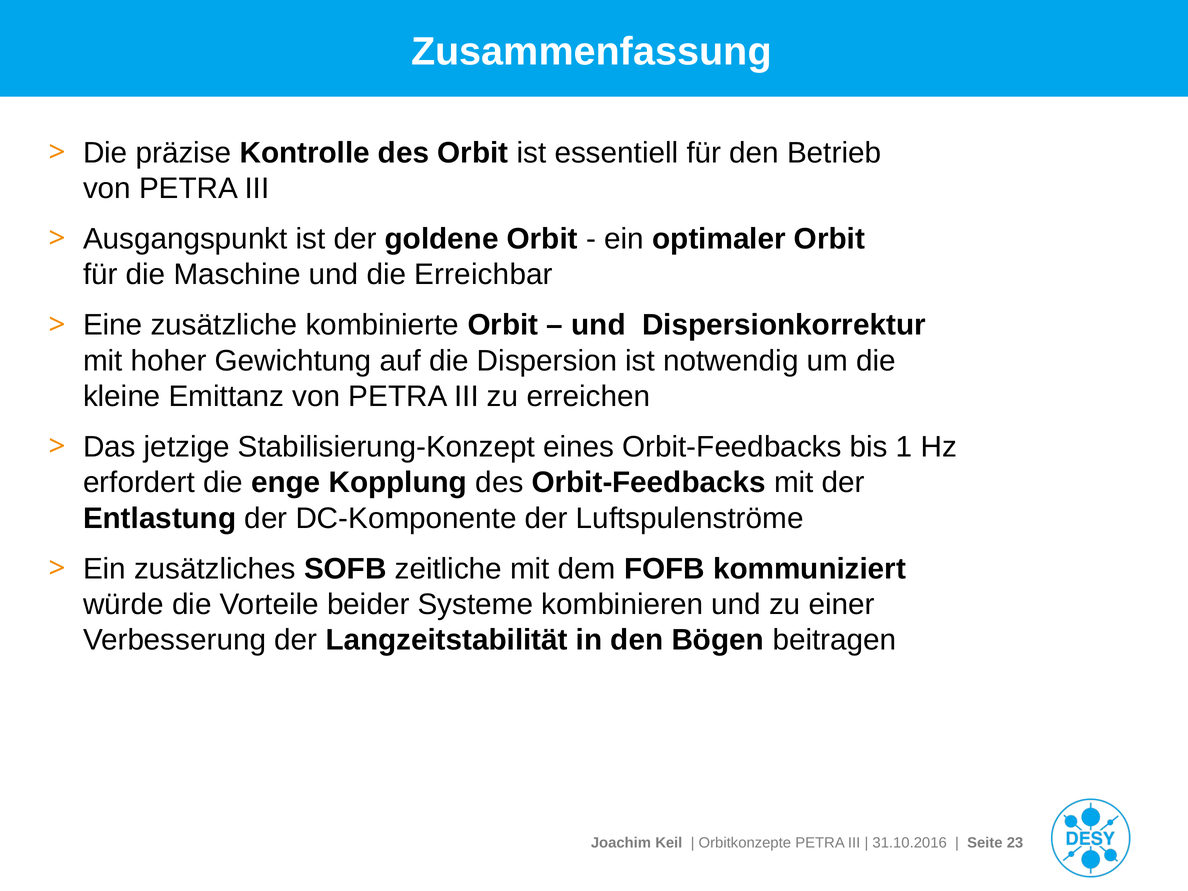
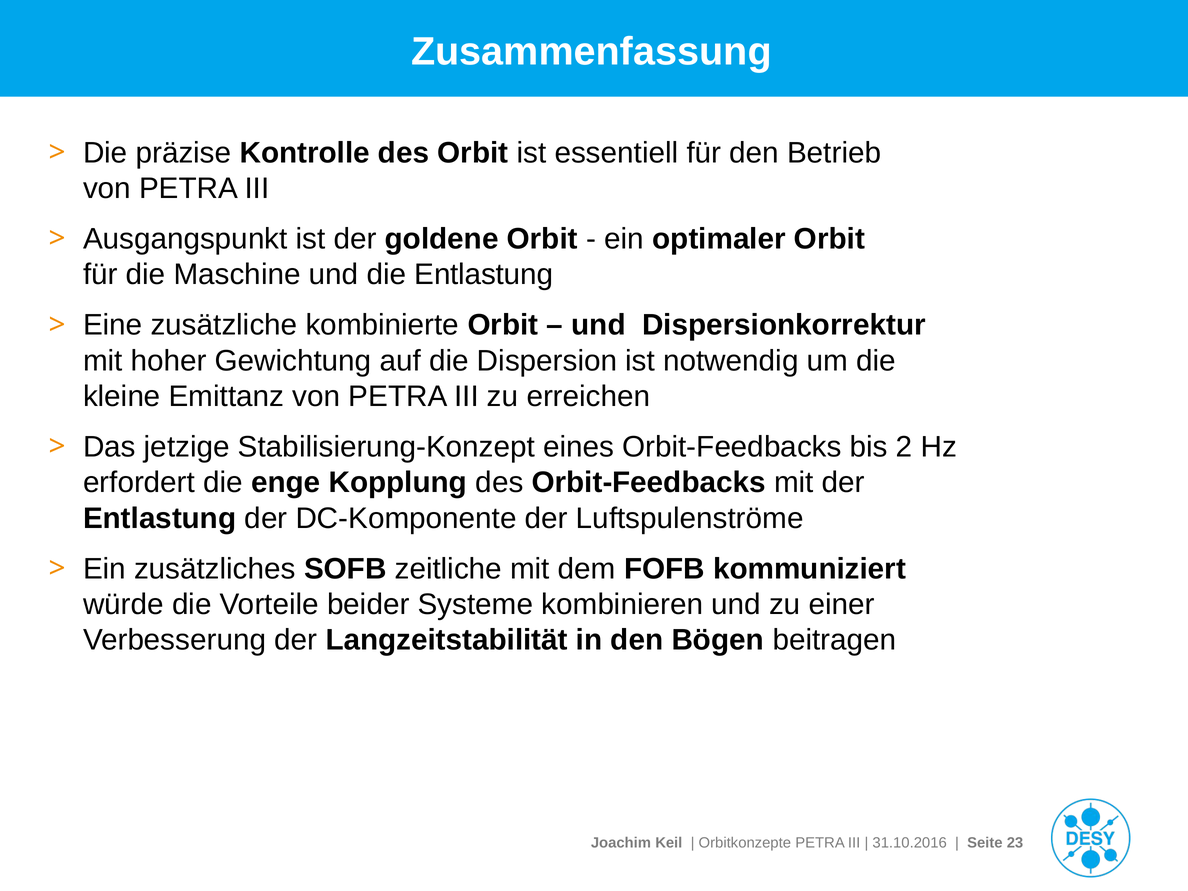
die Erreichbar: Erreichbar -> Entlastung
1: 1 -> 2
